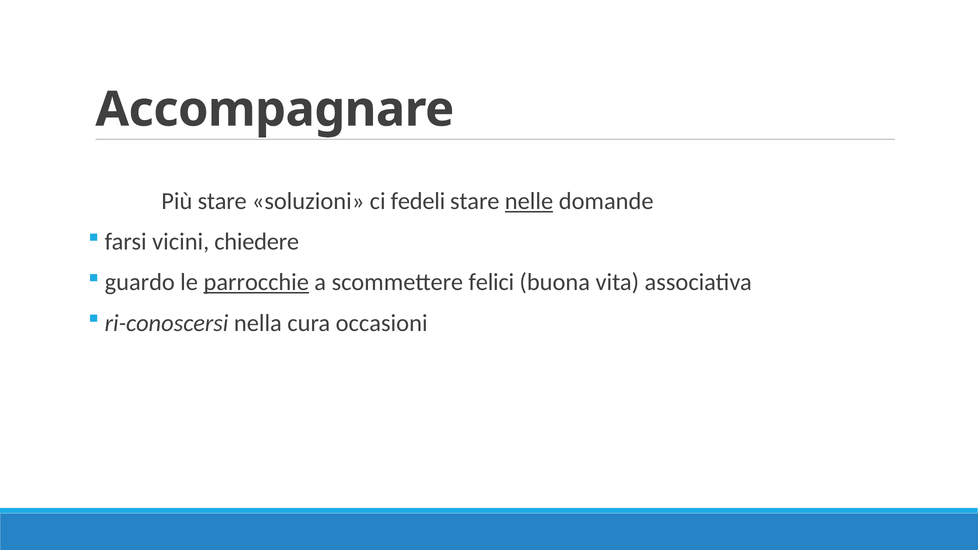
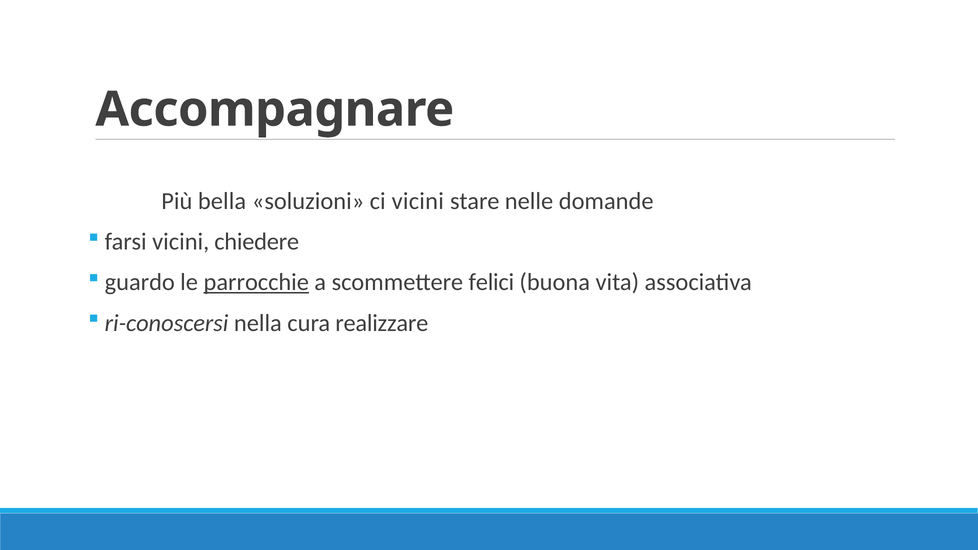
Più stare: stare -> bella
ci fedeli: fedeli -> vicini
nelle underline: present -> none
occasioni: occasioni -> realizzare
